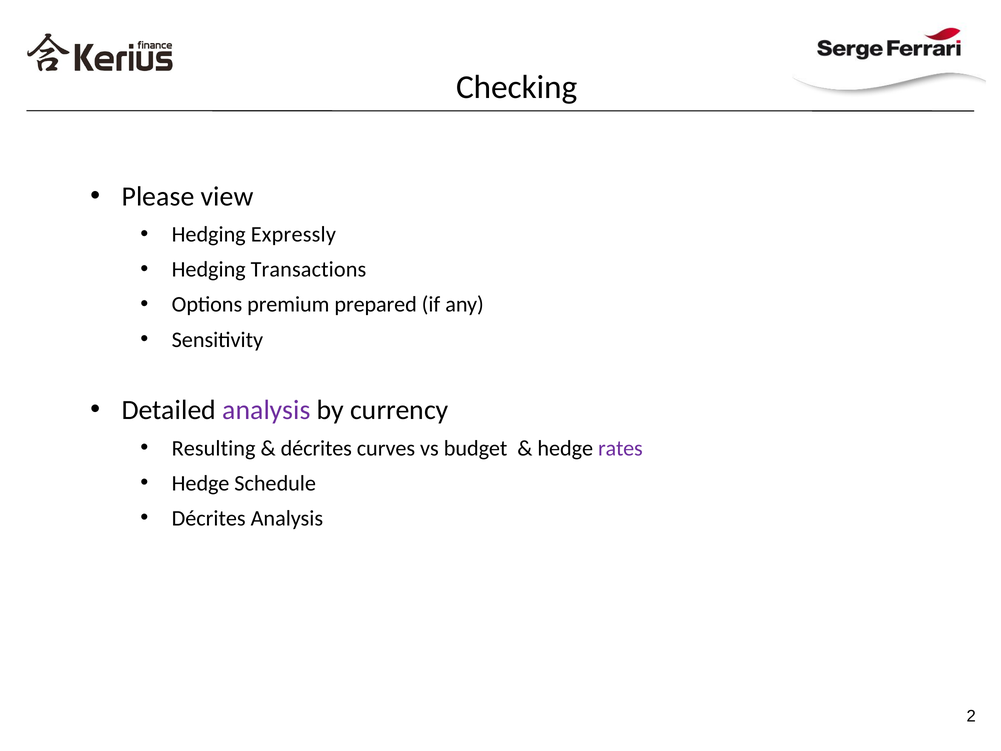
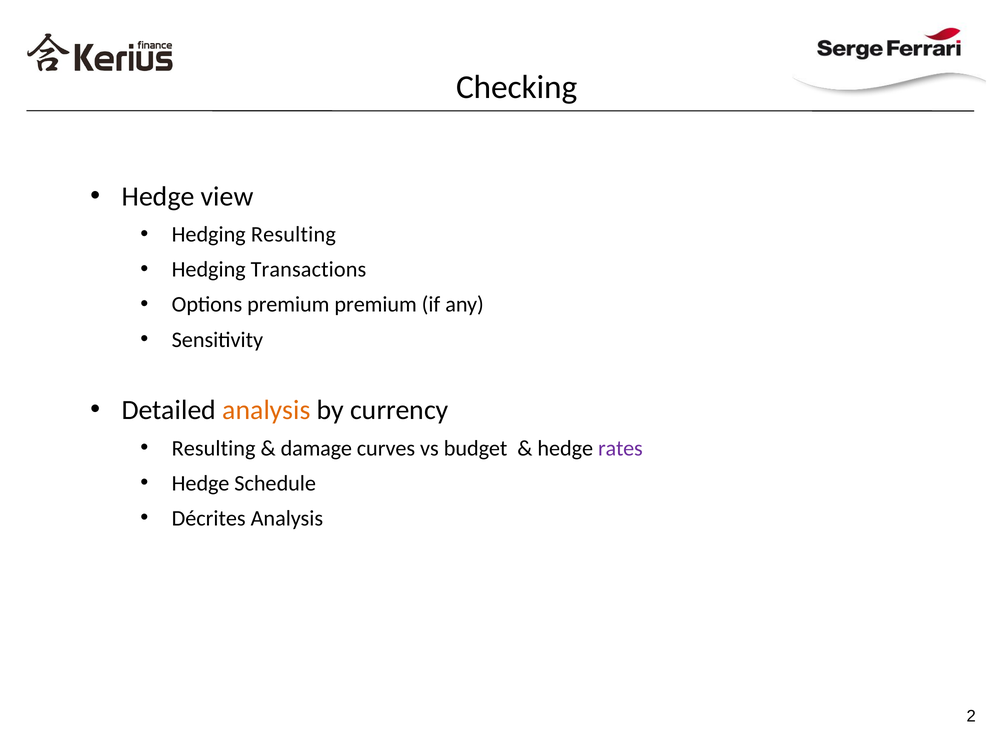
Please at (158, 196): Please -> Hedge
Hedging Expressly: Expressly -> Resulting
premium prepared: prepared -> premium
analysis at (266, 410) colour: purple -> orange
décrites at (316, 448): décrites -> damage
